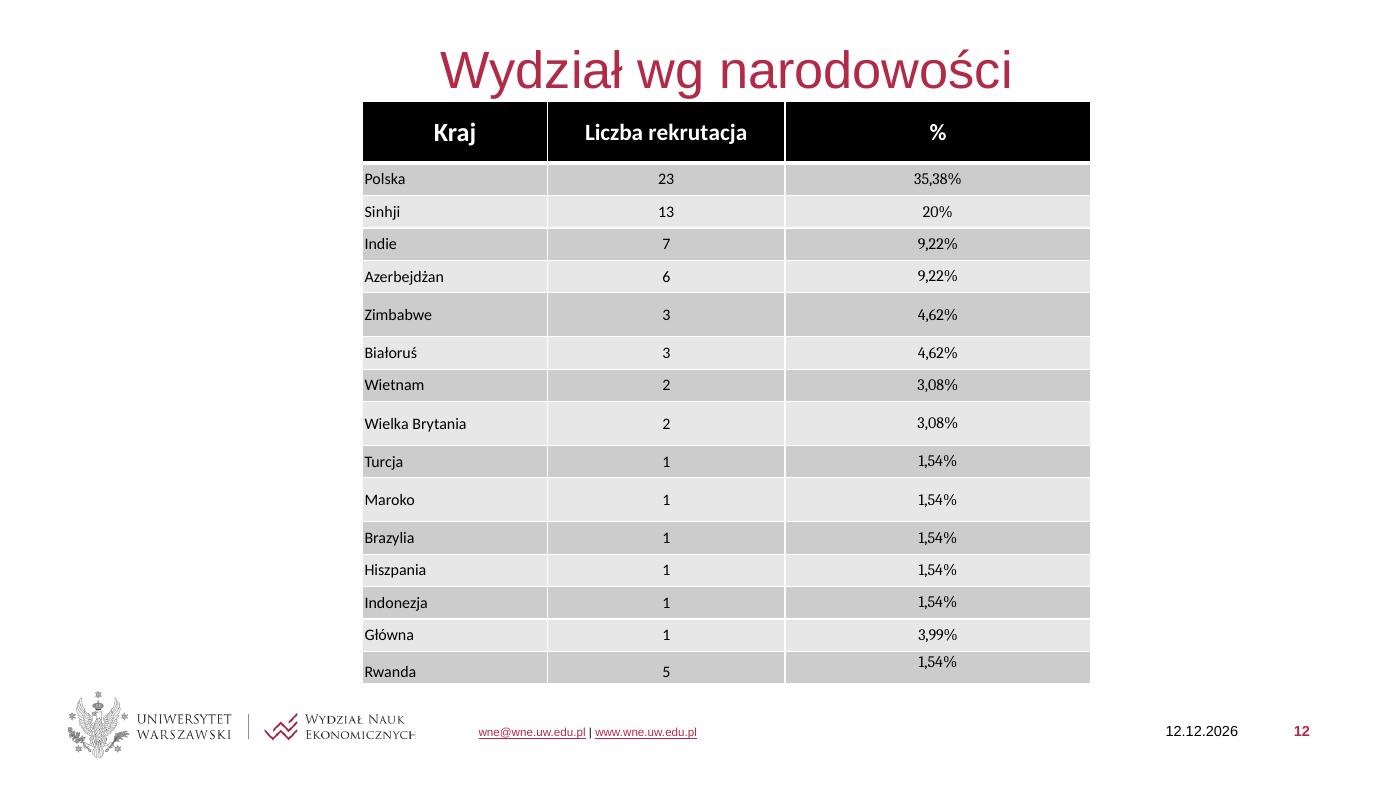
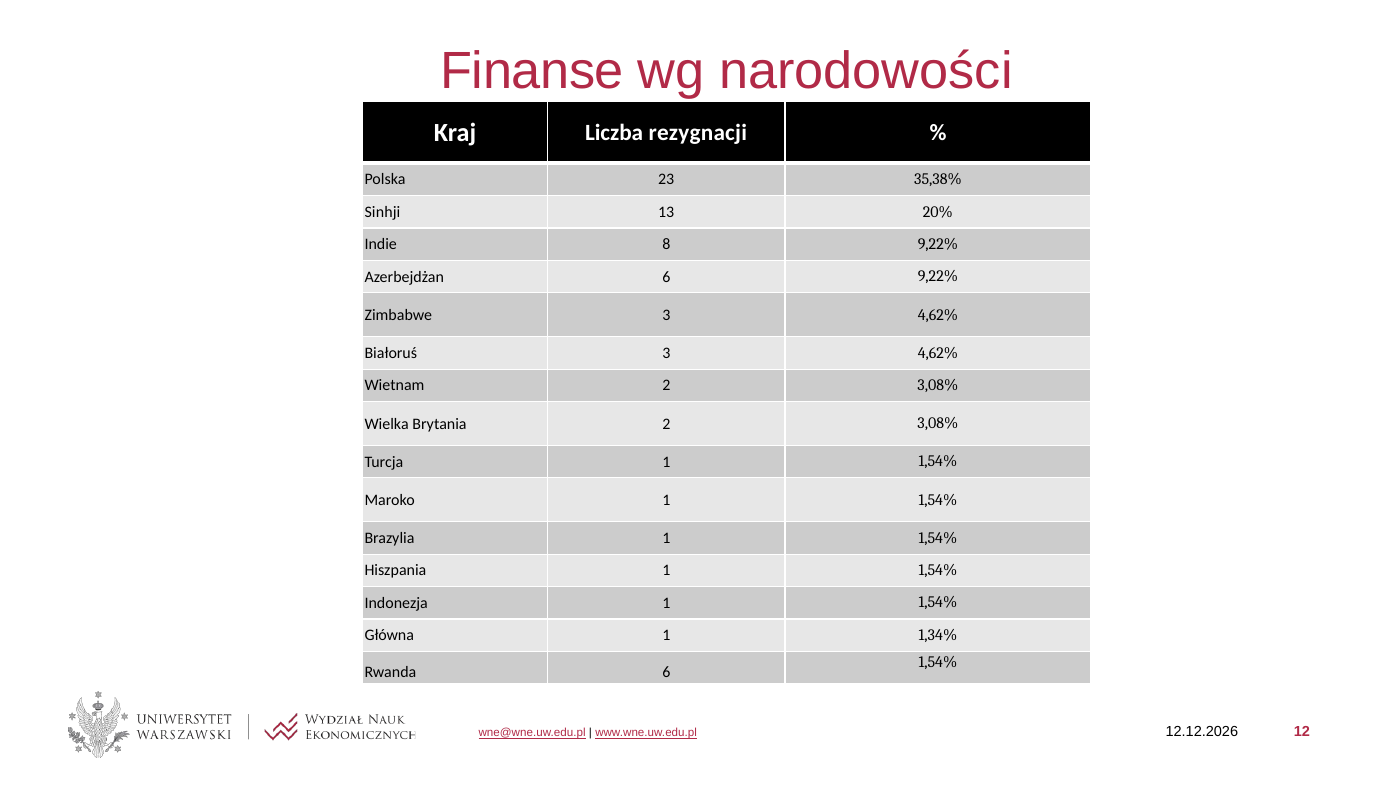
Wydział: Wydział -> Finanse
rekrutacja: rekrutacja -> rezygnacji
7: 7 -> 8
3,99%: 3,99% -> 1,34%
Rwanda 5: 5 -> 6
